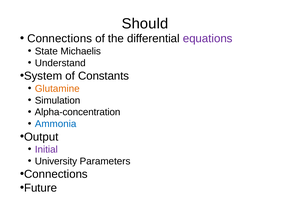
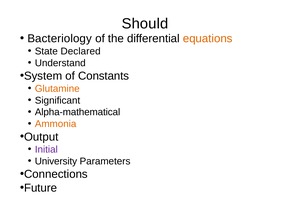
Connections at (60, 39): Connections -> Bacteriology
equations colour: purple -> orange
Michaelis: Michaelis -> Declared
Simulation: Simulation -> Significant
Alpha-concentration: Alpha-concentration -> Alpha-mathematical
Ammonia colour: blue -> orange
